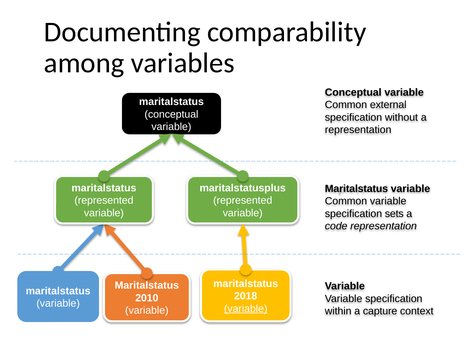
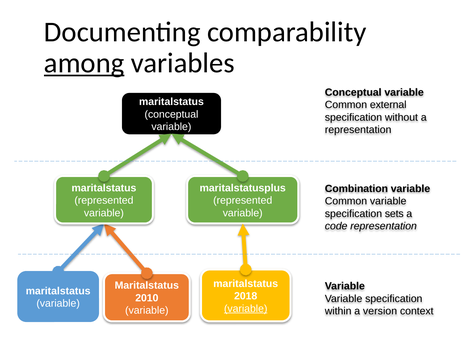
among underline: none -> present
Maritalstatus at (356, 189): Maritalstatus -> Combination
capture: capture -> version
